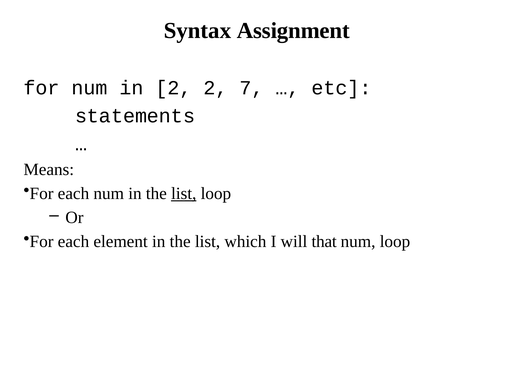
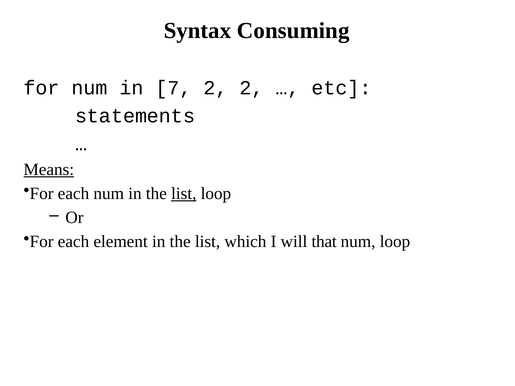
Assignment: Assignment -> Consuming
in 2: 2 -> 7
2 7: 7 -> 2
Means underline: none -> present
